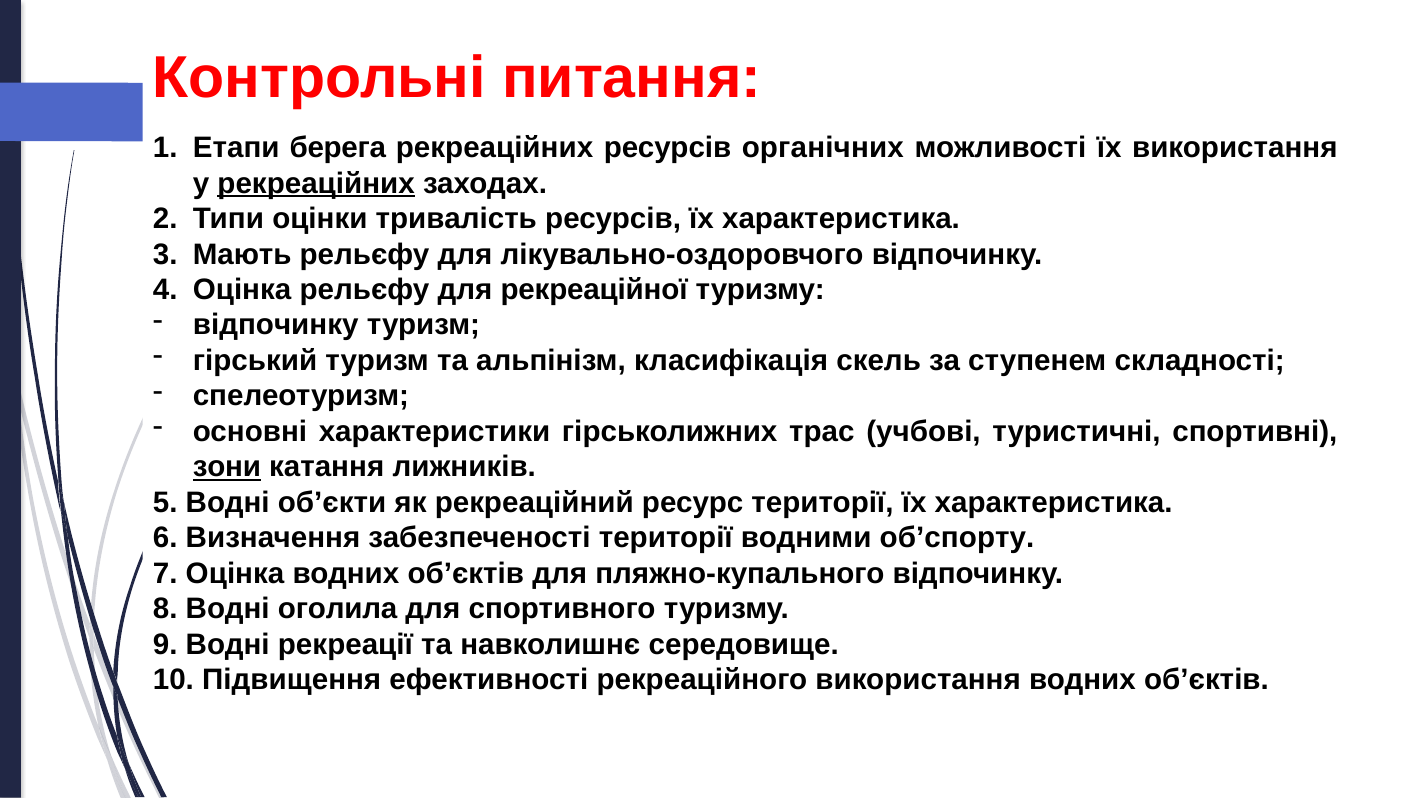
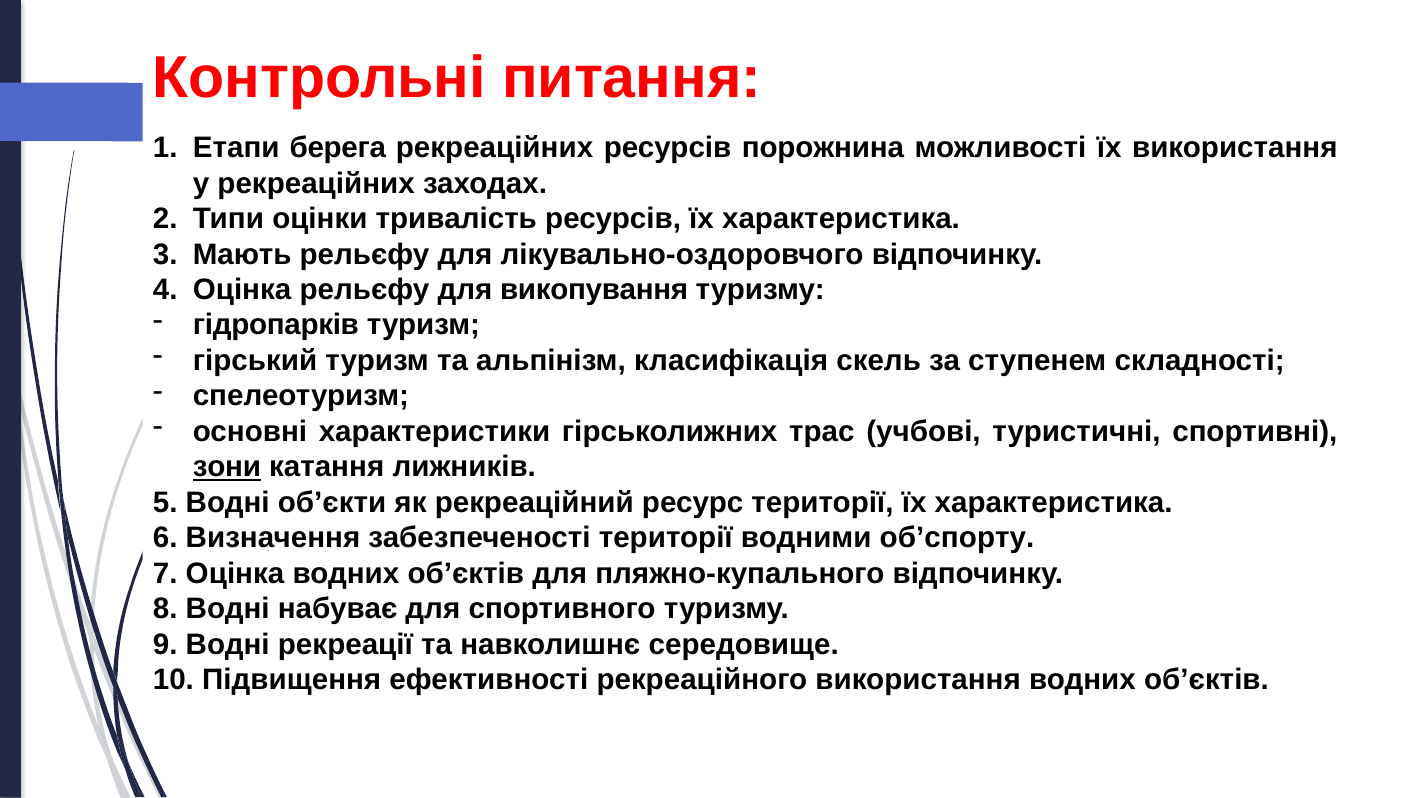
органічних: органічних -> порожнина
рекреаційних at (316, 183) underline: present -> none
рекреаційної: рекреаційної -> викопування
відпочинку at (276, 325): відпочинку -> гідропарків
оголила: оголила -> набуває
